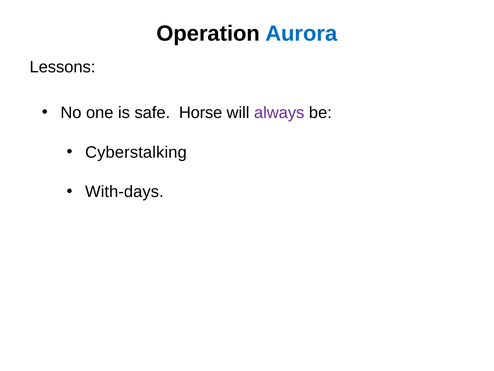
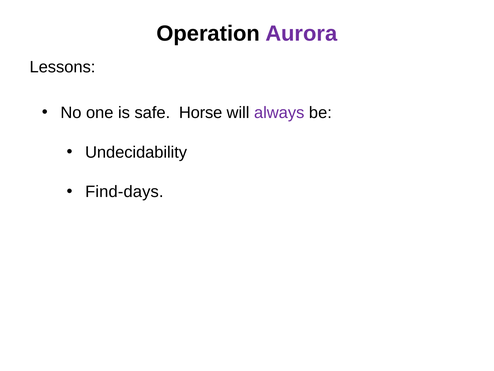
Aurora colour: blue -> purple
Cyberstalking: Cyberstalking -> Undecidability
With-days: With-days -> Find-days
